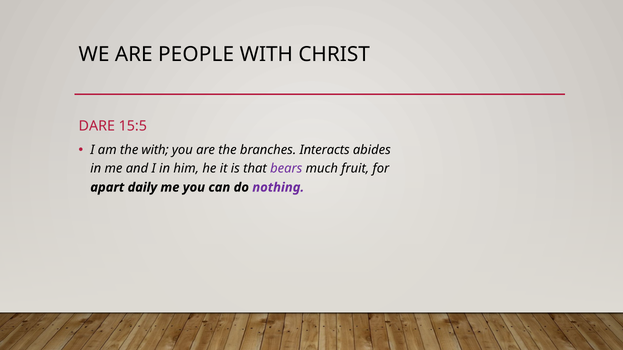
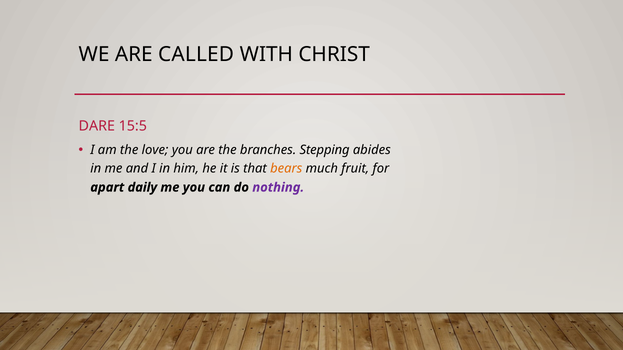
PEOPLE: PEOPLE -> CALLED
the with: with -> love
Interacts: Interacts -> Stepping
bears colour: purple -> orange
